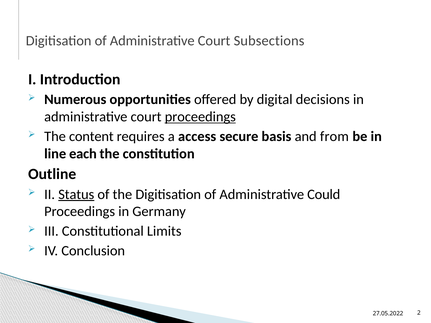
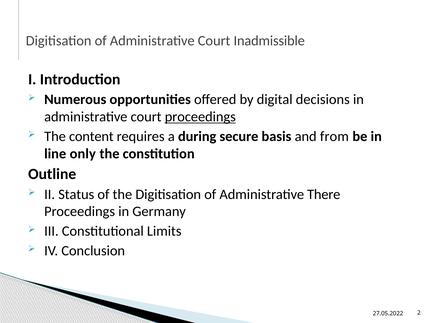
Subsections: Subsections -> Inadmissible
access: access -> during
each: each -> only
Status underline: present -> none
Could: Could -> There
